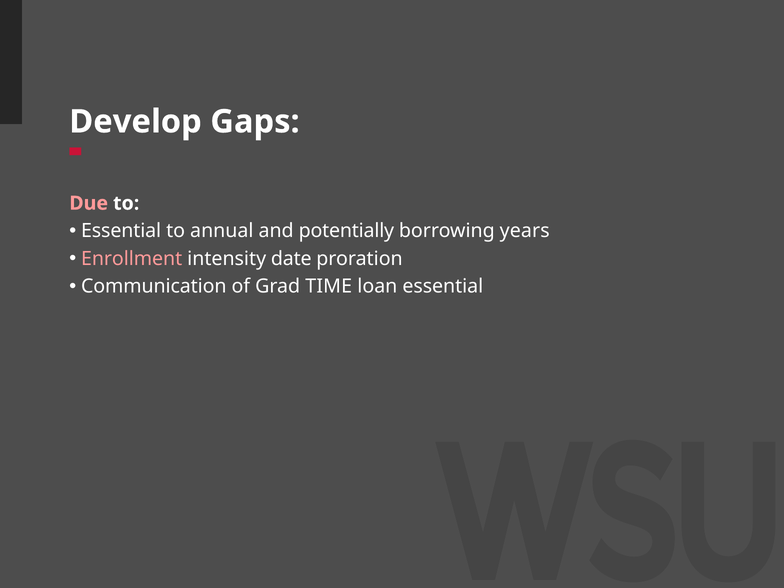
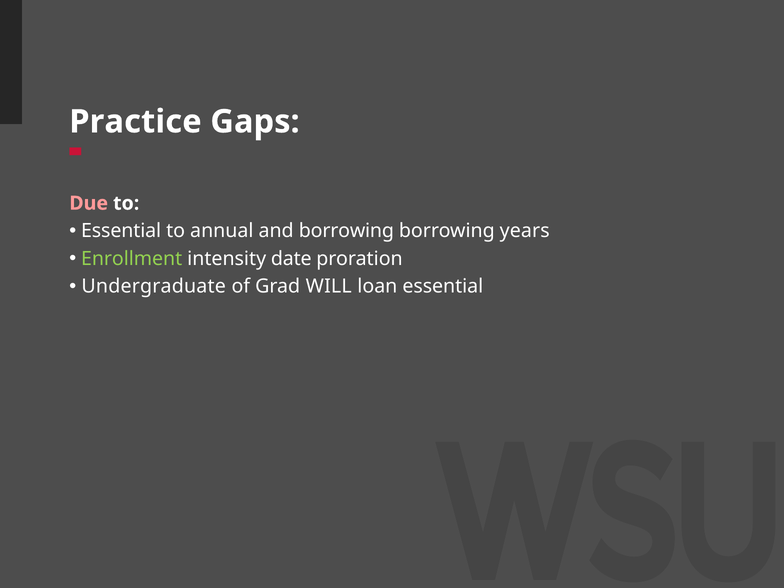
Develop: Develop -> Practice
and potentially: potentially -> borrowing
Enrollment colour: pink -> light green
Communication: Communication -> Undergraduate
TIME: TIME -> WILL
